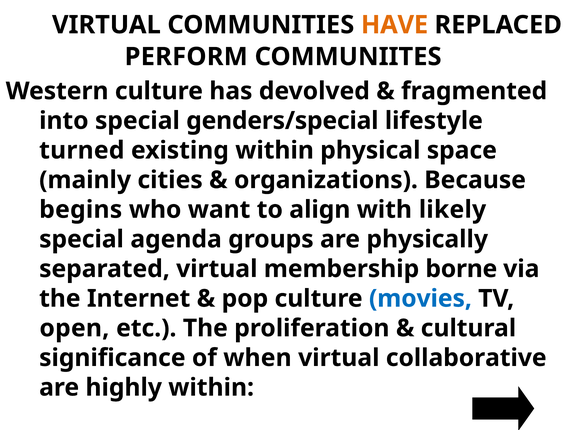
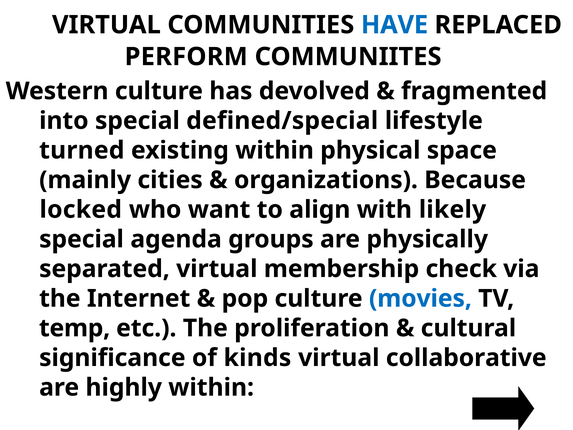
HAVE colour: orange -> blue
genders/special: genders/special -> defined/special
begins: begins -> locked
borne: borne -> check
open: open -> temp
when: when -> kinds
